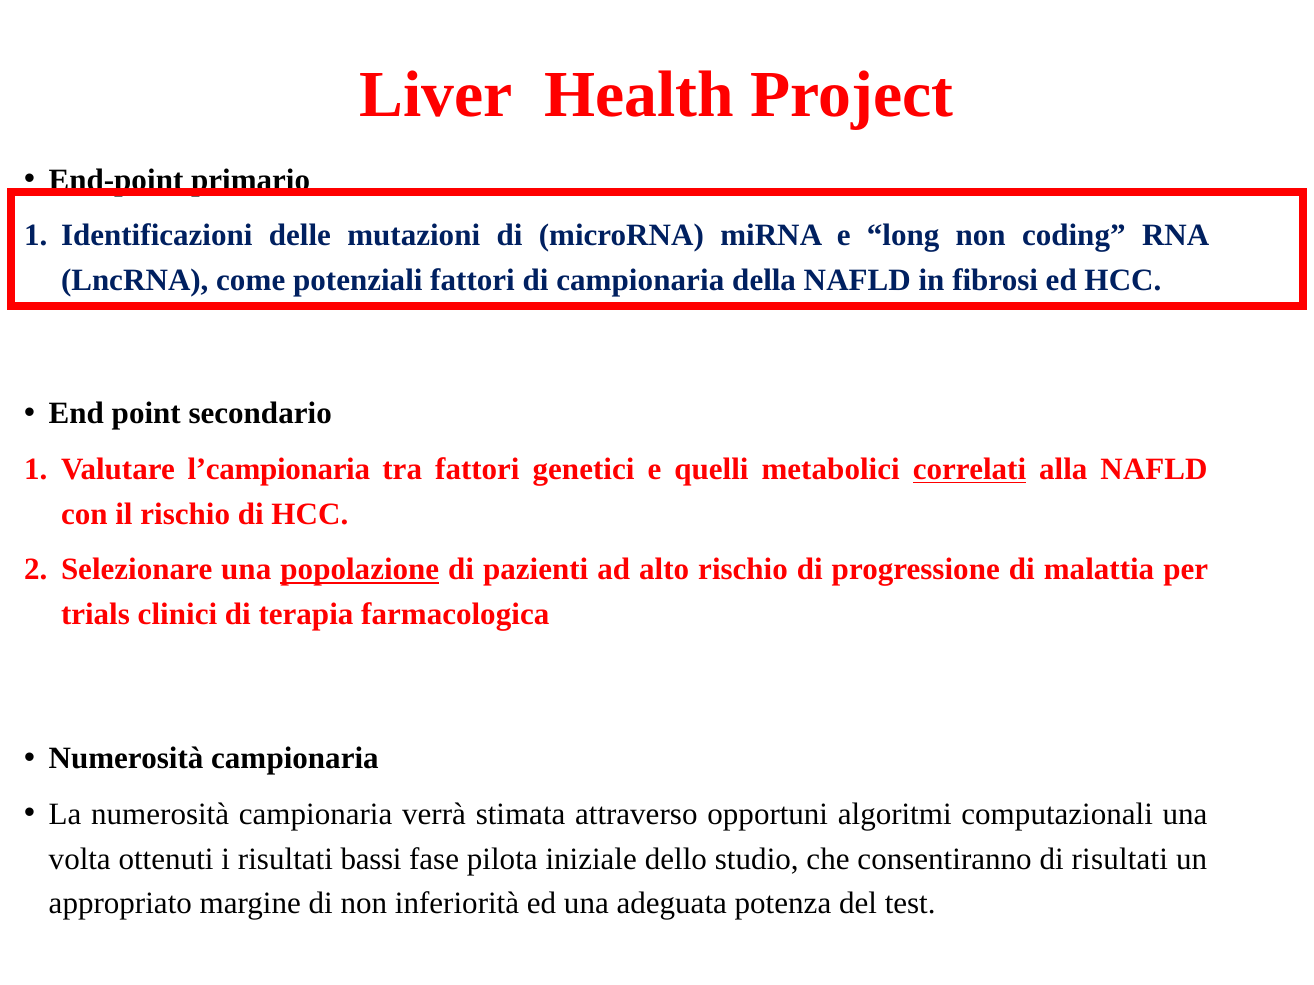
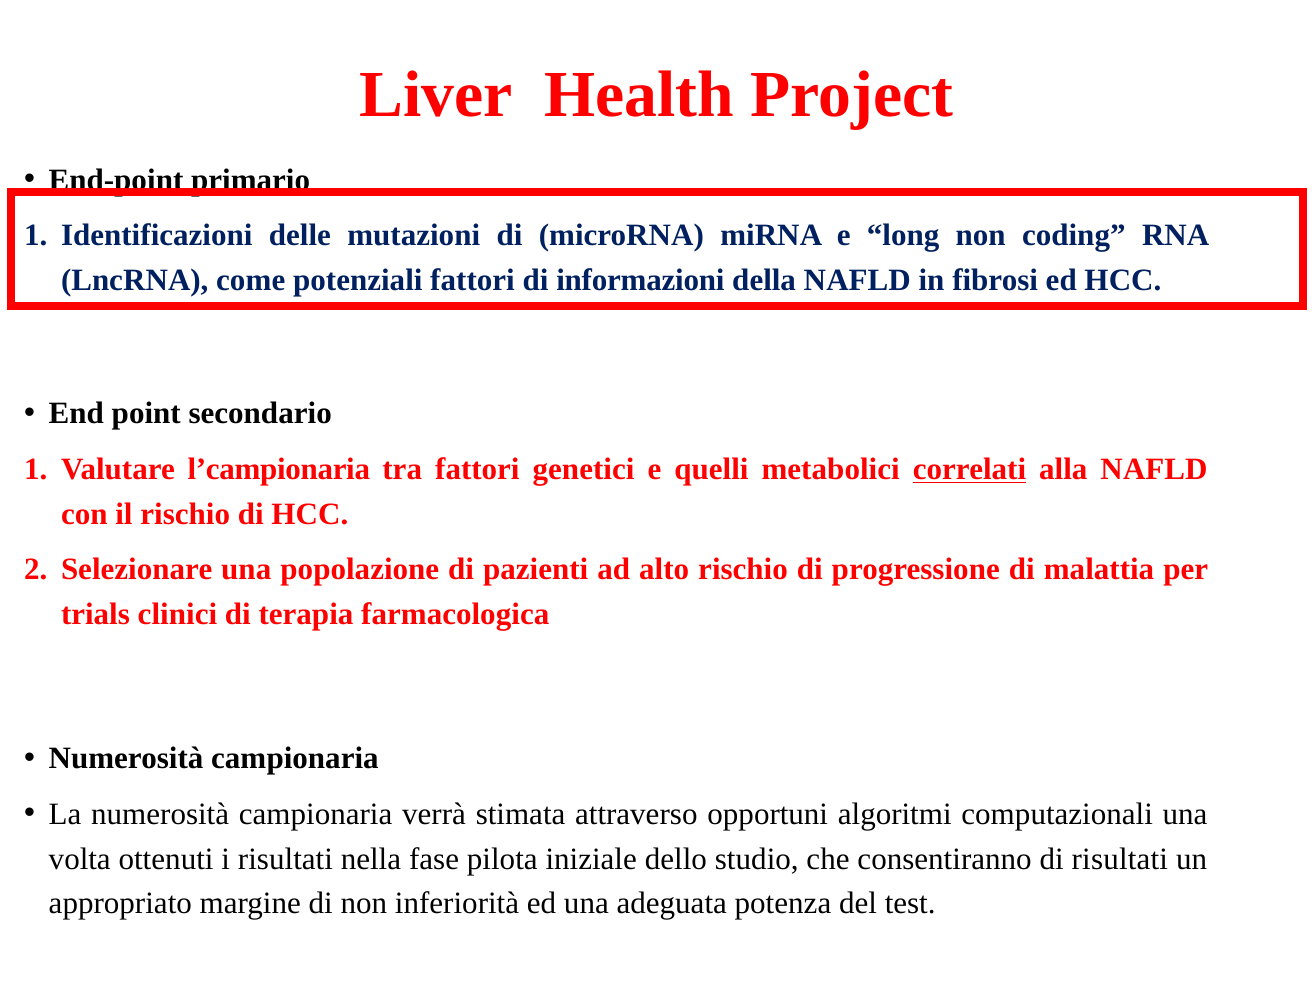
di campionaria: campionaria -> informazioni
popolazione underline: present -> none
bassi: bassi -> nella
